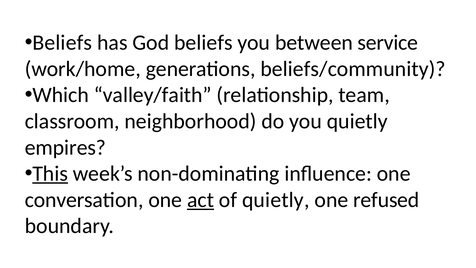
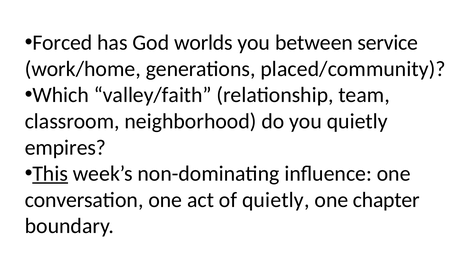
Beliefs at (62, 43): Beliefs -> Forced
God beliefs: beliefs -> worlds
beliefs/community: beliefs/community -> placed/community
act underline: present -> none
refused: refused -> chapter
